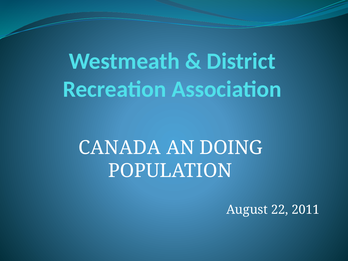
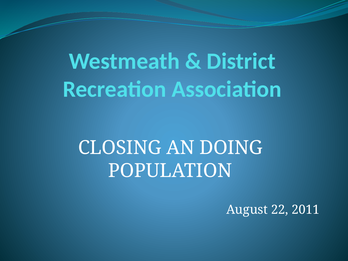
CANADA: CANADA -> CLOSING
